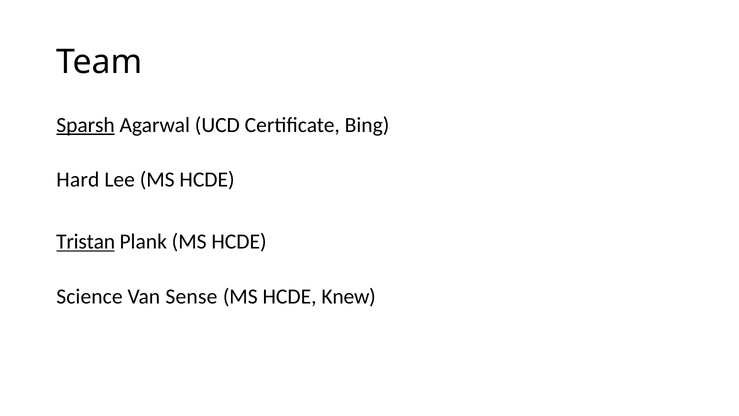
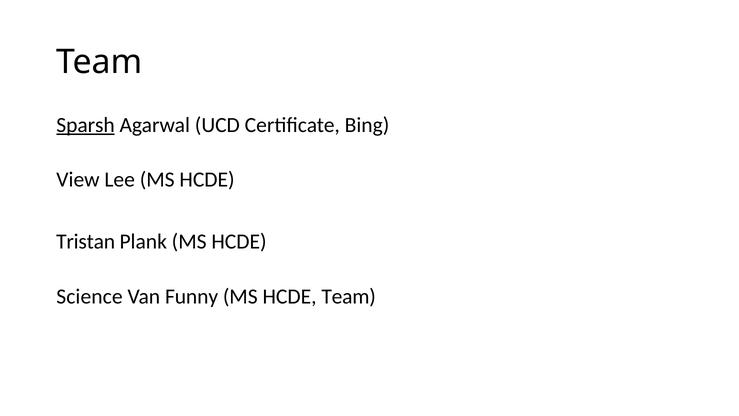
Hard: Hard -> View
Tristan underline: present -> none
Sense: Sense -> Funny
HCDE Knew: Knew -> Team
